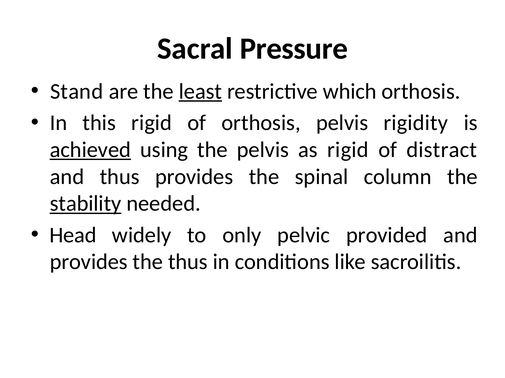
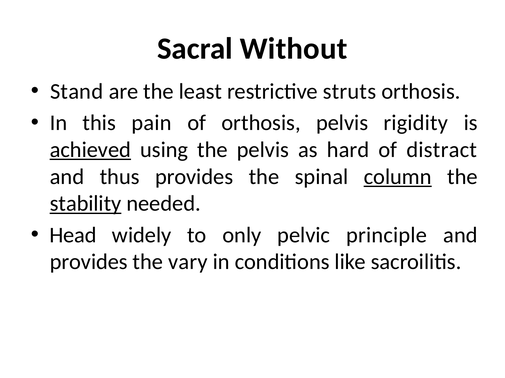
Pressure: Pressure -> Without
least underline: present -> none
which: which -> struts
this rigid: rigid -> pain
as rigid: rigid -> hard
column underline: none -> present
provided: provided -> principle
the thus: thus -> vary
